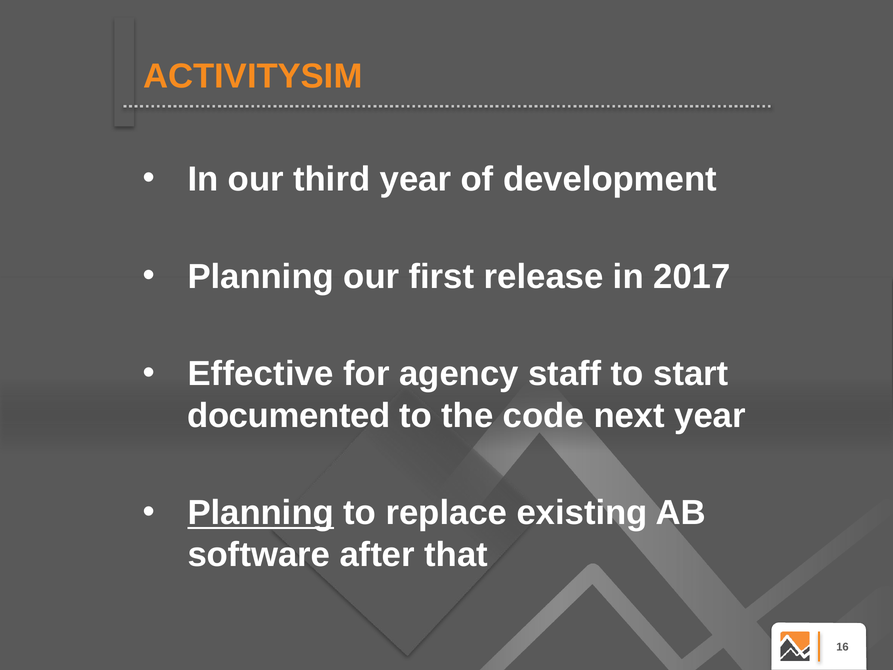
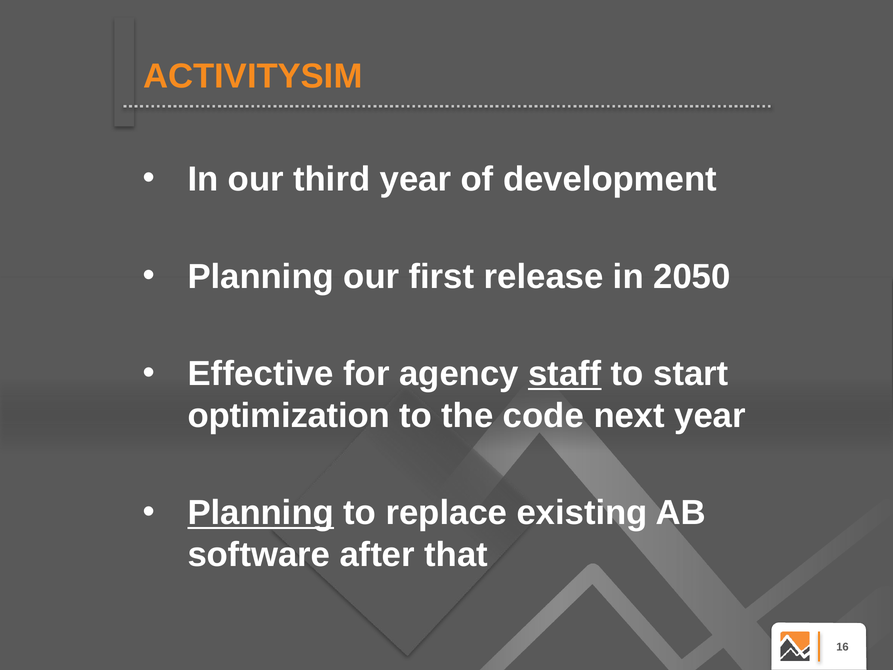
2017: 2017 -> 2050
staff underline: none -> present
documented: documented -> optimization
